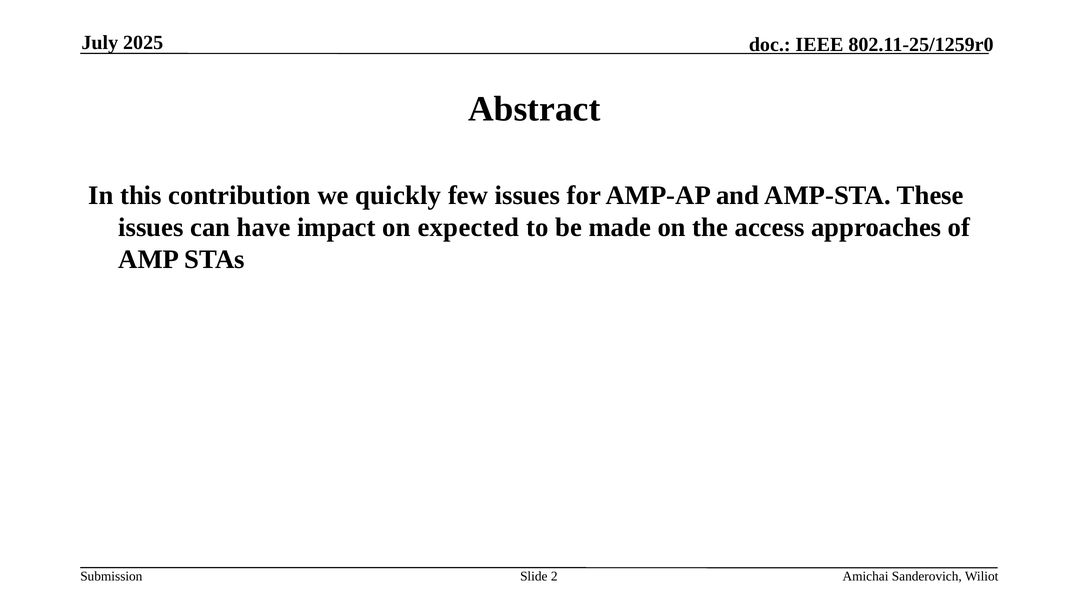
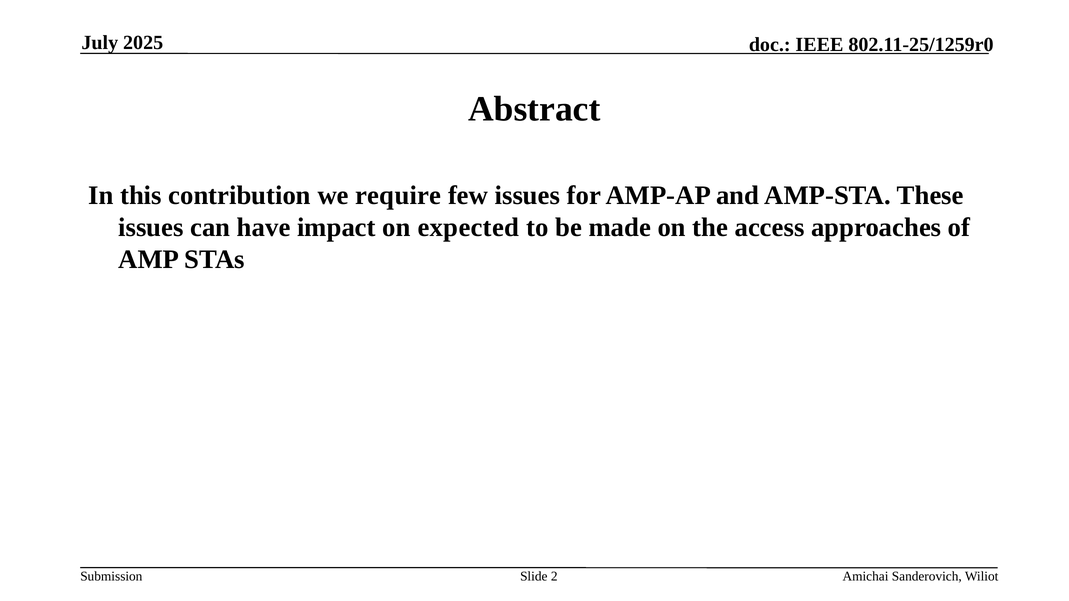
quickly: quickly -> require
